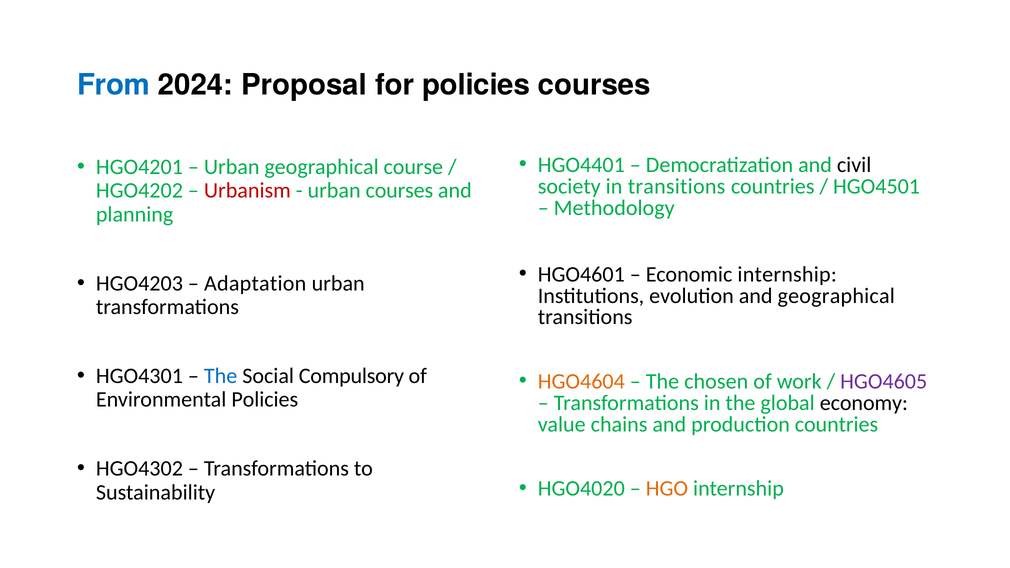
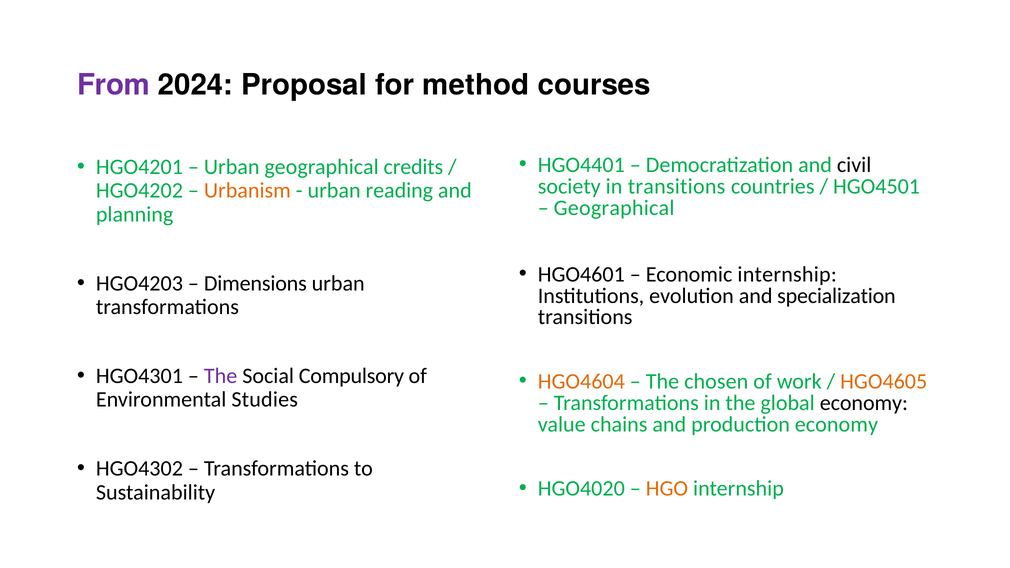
From colour: blue -> purple
for policies: policies -> method
course: course -> credits
Urbanism colour: red -> orange
urban courses: courses -> reading
Methodology at (614, 208): Methodology -> Geographical
Adaptation: Adaptation -> Dimensions
and geographical: geographical -> specialization
The at (221, 376) colour: blue -> purple
HGO4605 colour: purple -> orange
Environmental Policies: Policies -> Studies
production countries: countries -> economy
